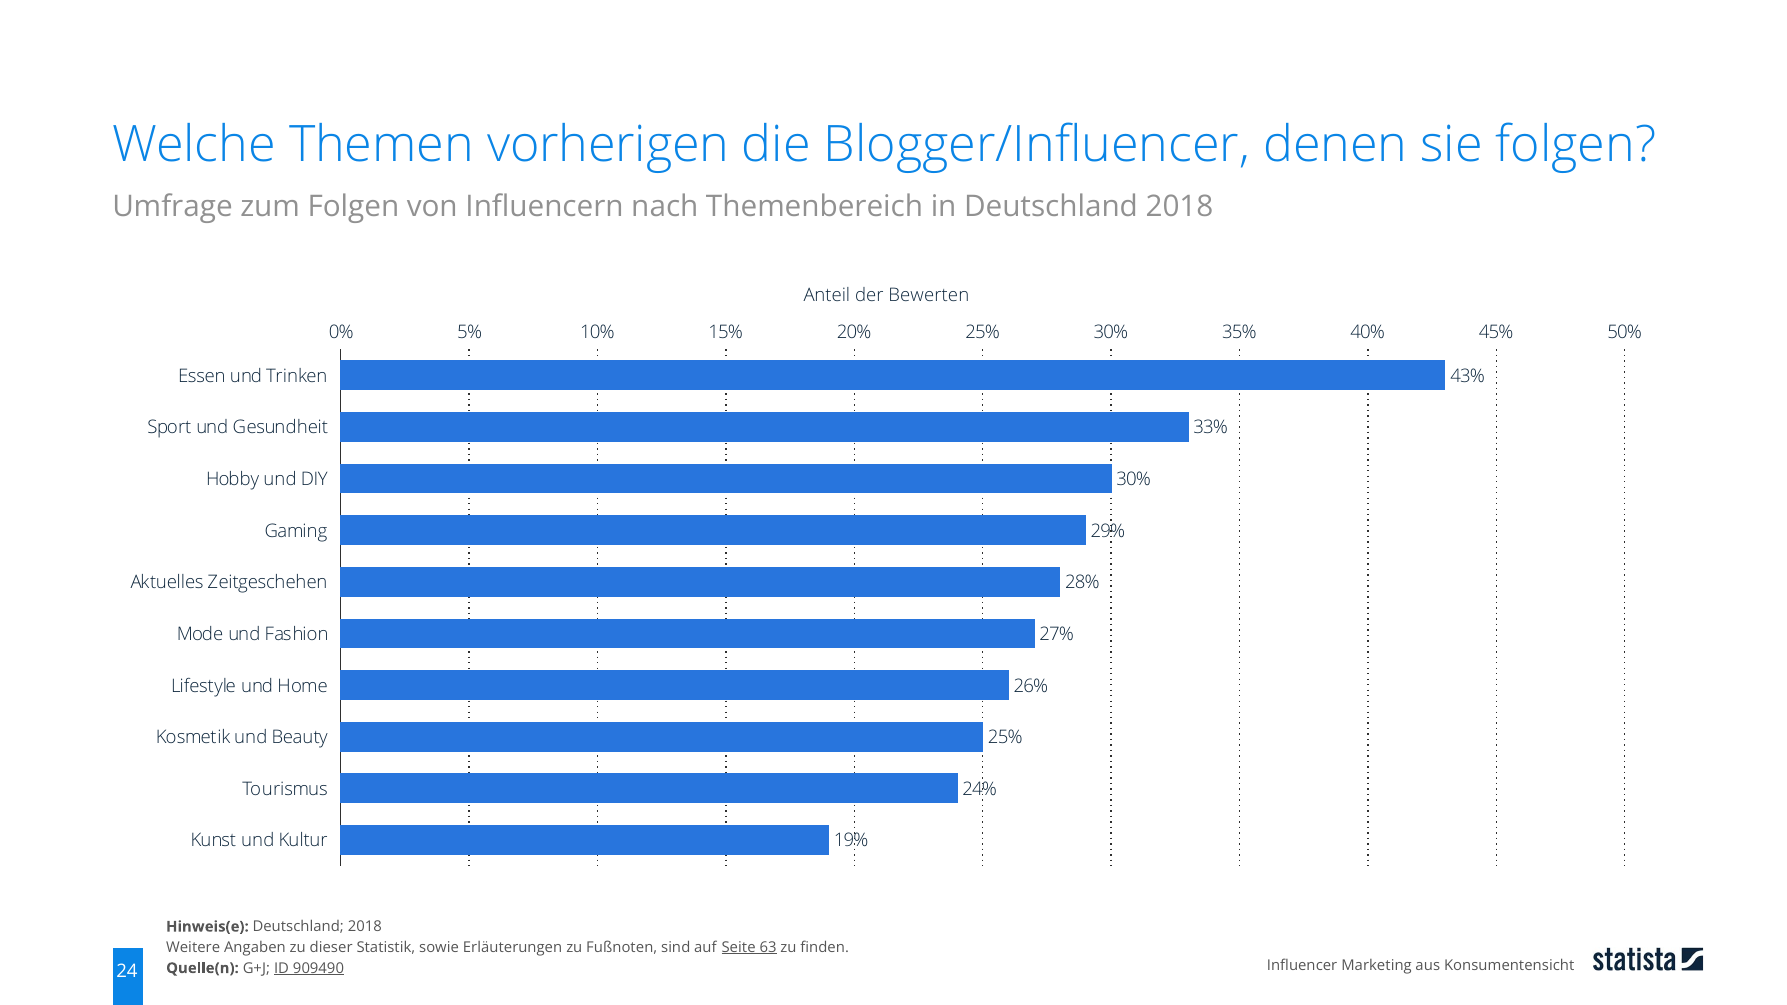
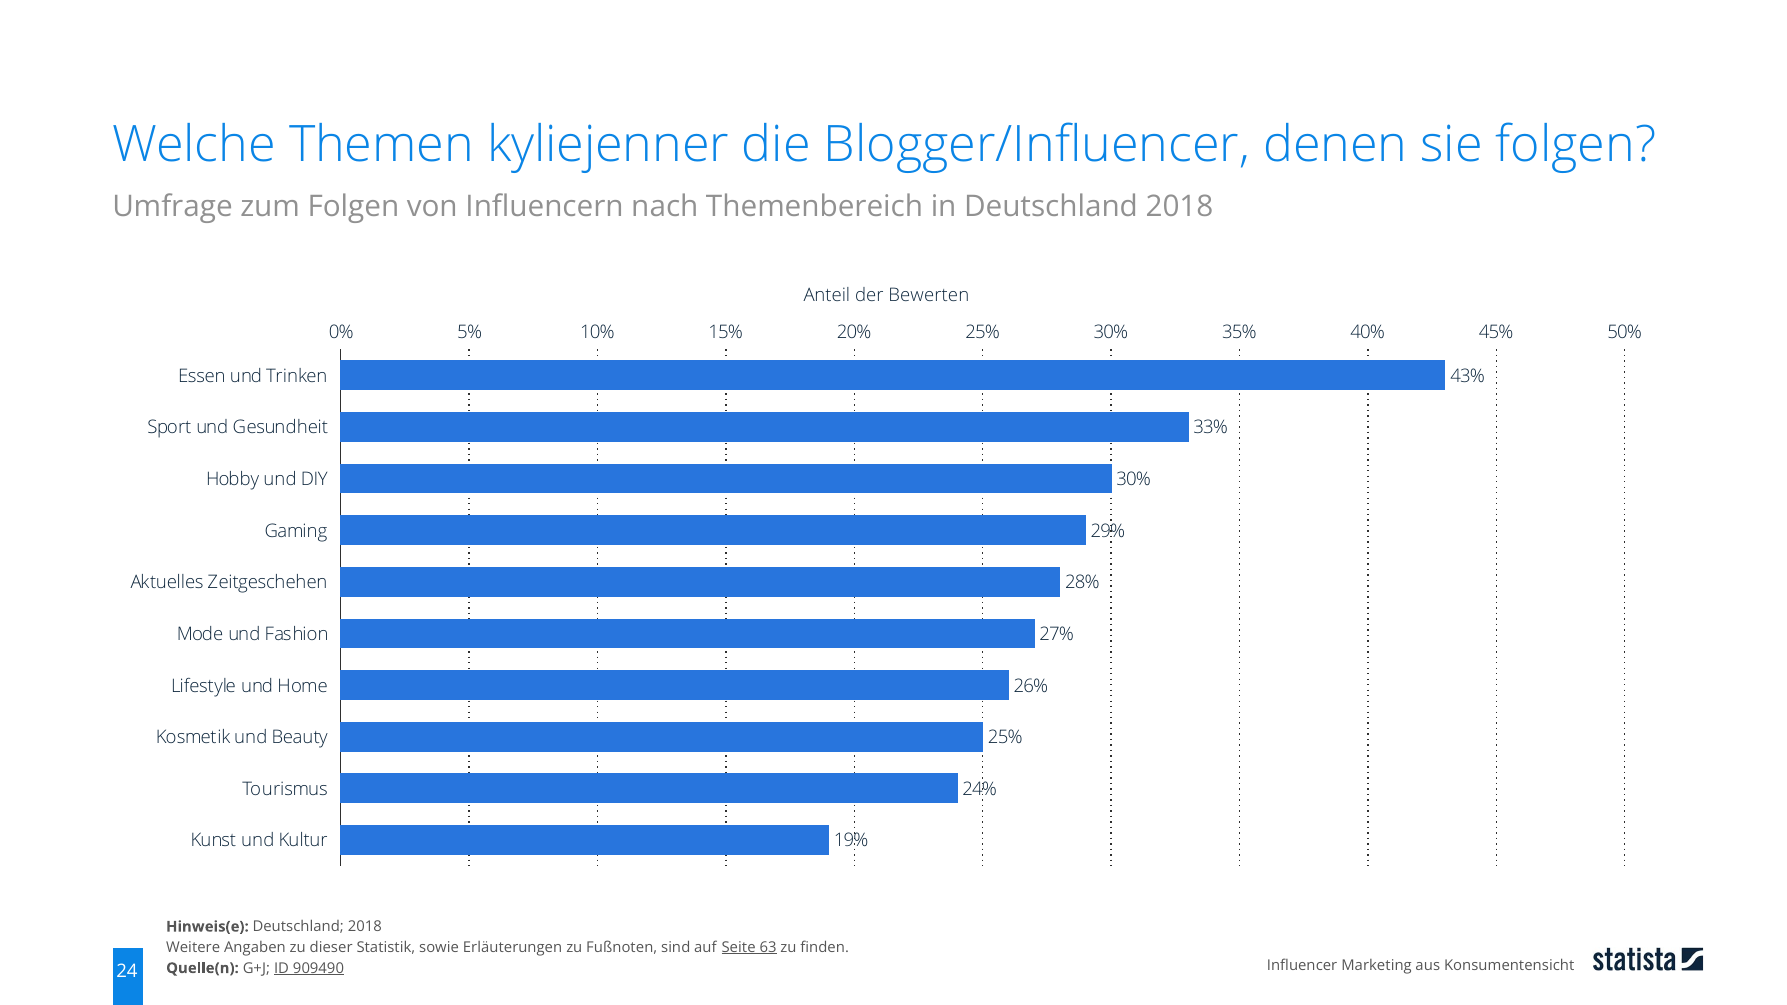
vorherigen: vorherigen -> kyliejenner
